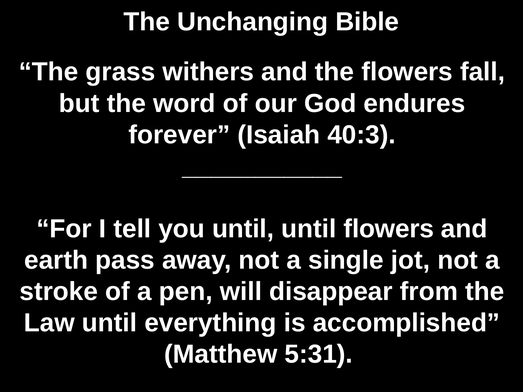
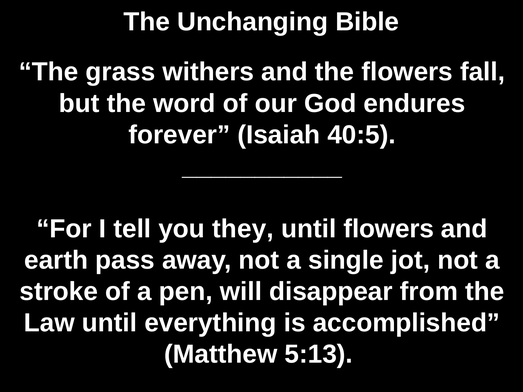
40:3: 40:3 -> 40:5
you until: until -> they
5:31: 5:31 -> 5:13
